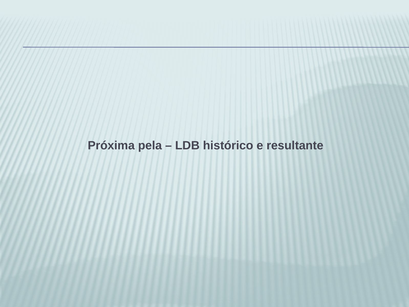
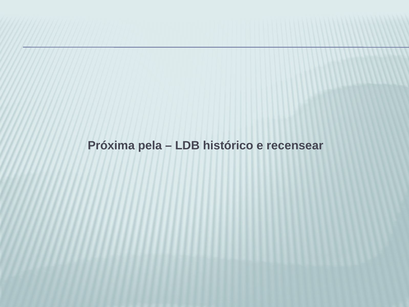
resultante: resultante -> recensear
